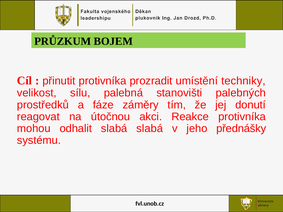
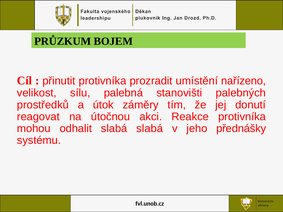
techniky: techniky -> nařízeno
fáze: fáze -> útok
